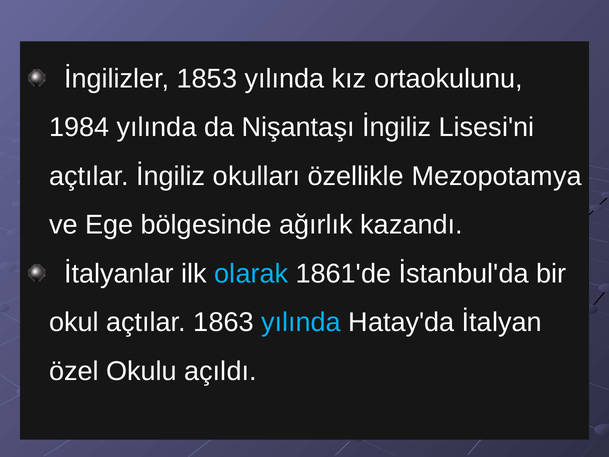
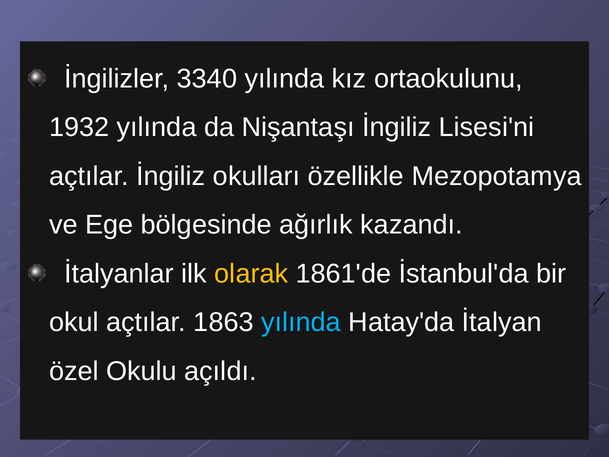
1853: 1853 -> 3340
1984: 1984 -> 1932
olarak colour: light blue -> yellow
